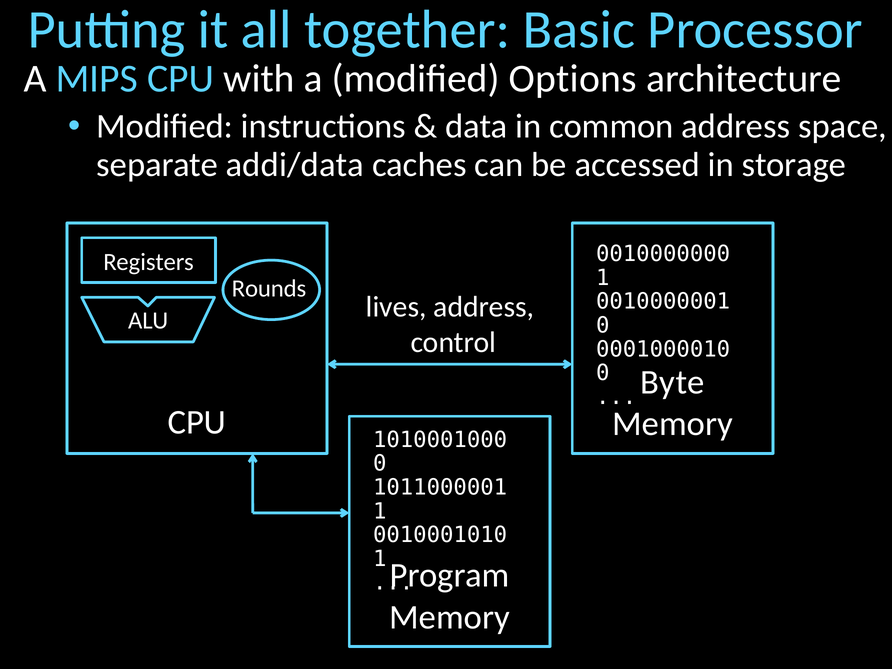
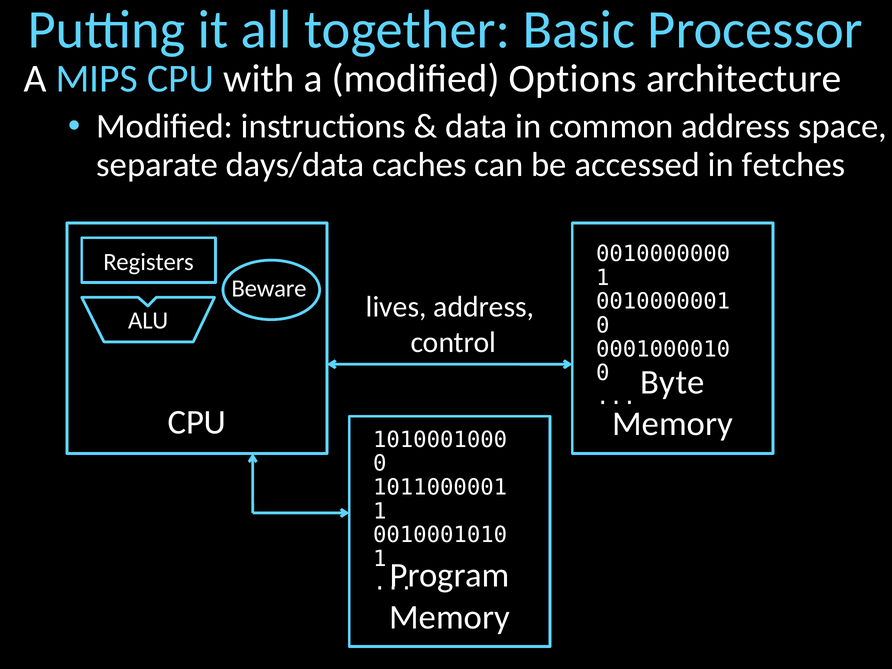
addi/data: addi/data -> days/data
storage: storage -> fetches
Rounds: Rounds -> Beware
